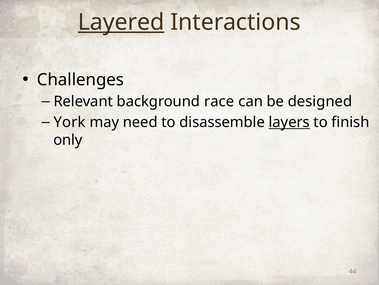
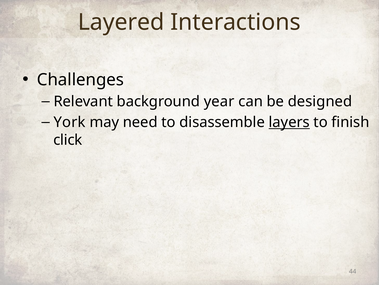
Layered underline: present -> none
race: race -> year
only: only -> click
